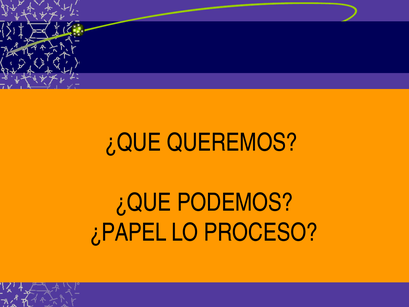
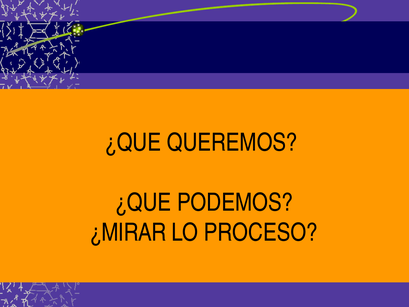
¿PAPEL: ¿PAPEL -> ¿MIRAR
